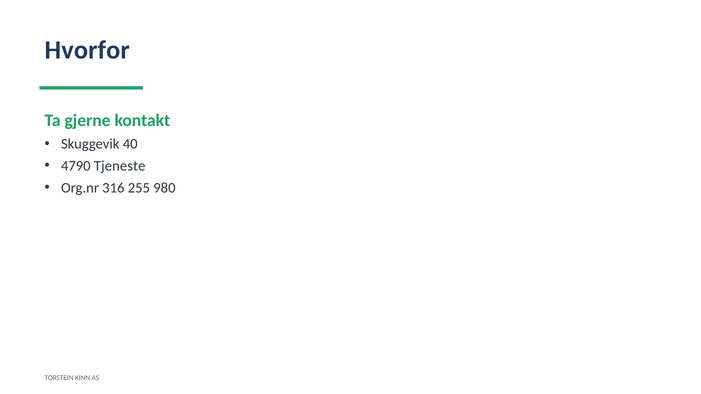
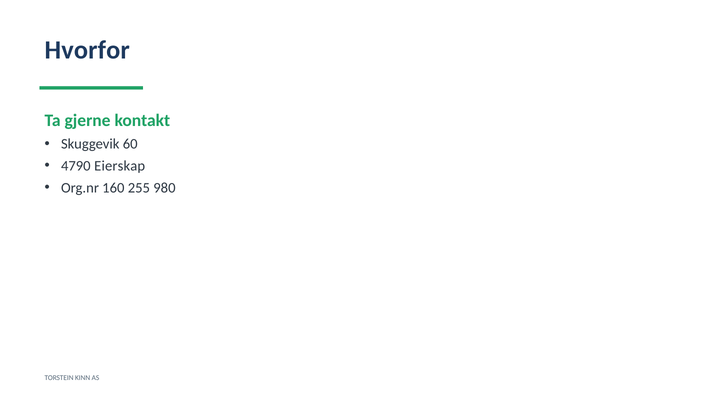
40: 40 -> 60
Tjeneste: Tjeneste -> Eierskap
316: 316 -> 160
